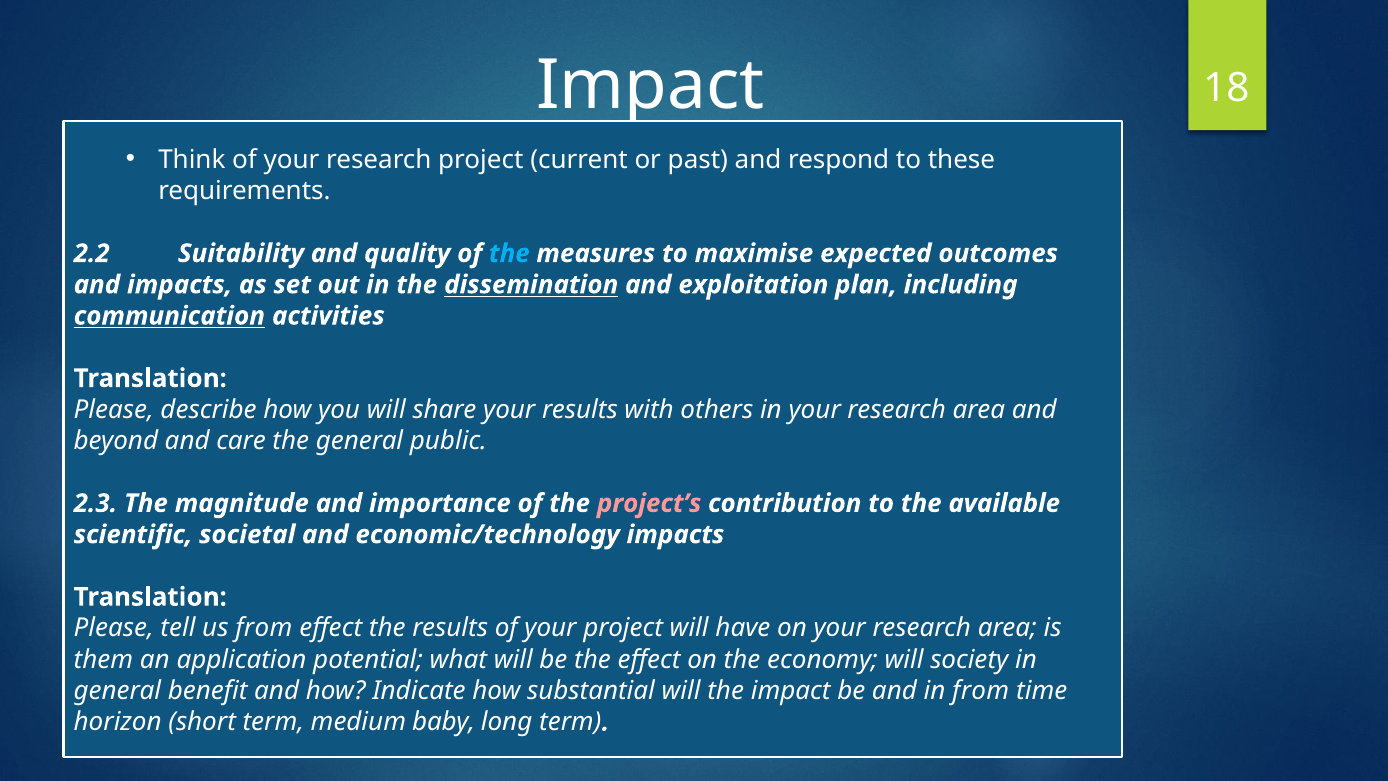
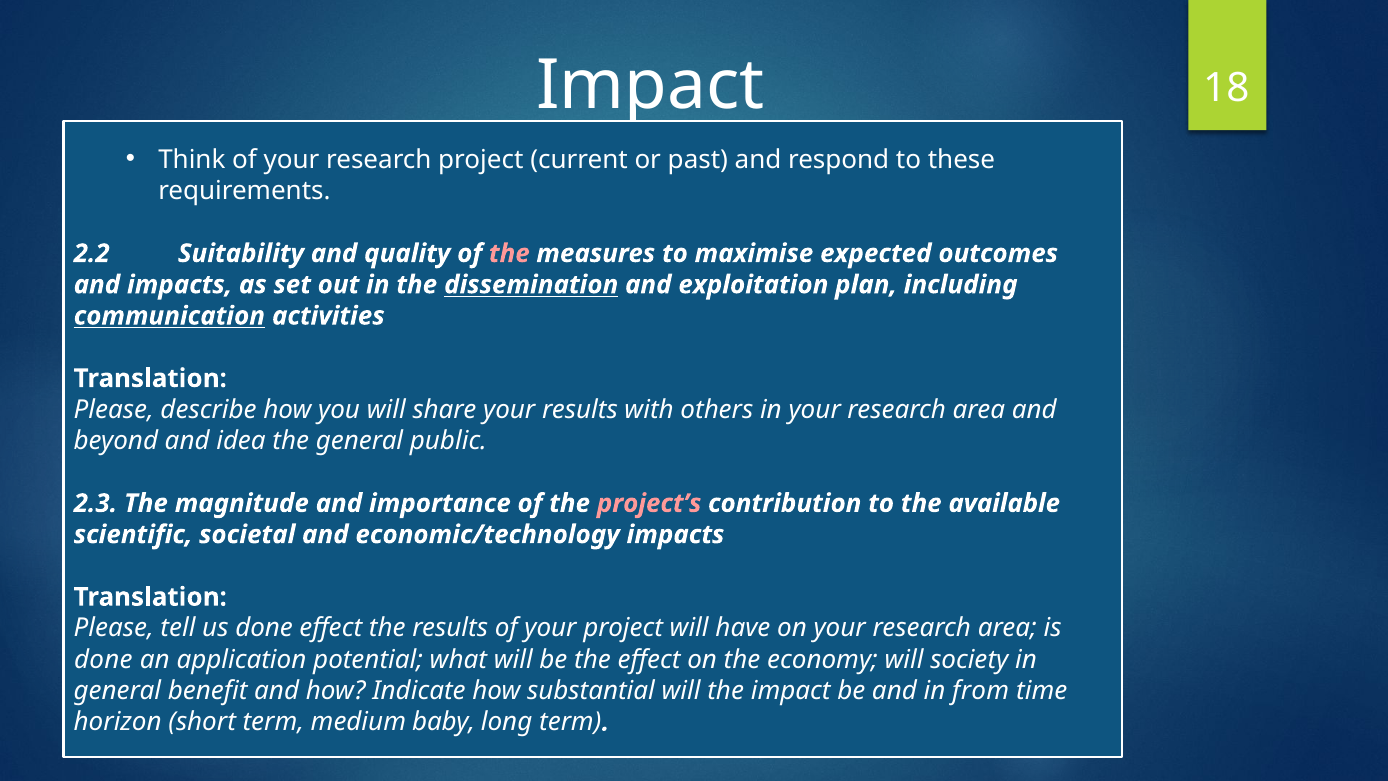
the at (509, 253) colour: light blue -> pink
care: care -> idea
us from: from -> done
them at (103, 659): them -> done
